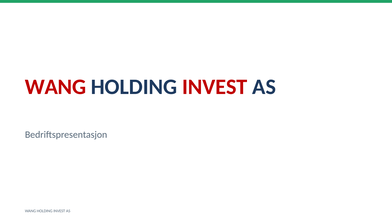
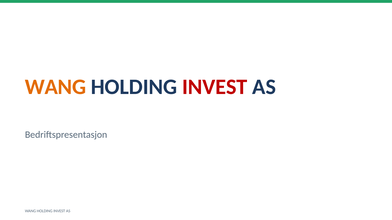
WANG at (55, 87) colour: red -> orange
